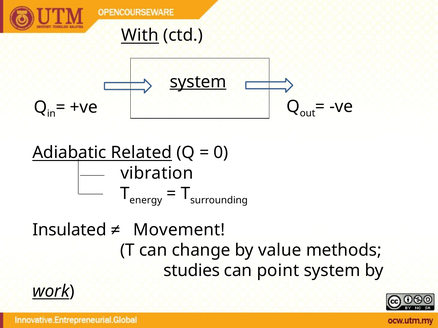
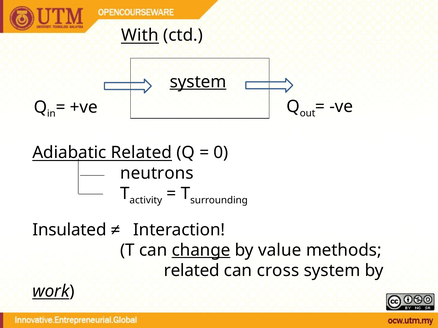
vibration: vibration -> neutrons
energy: energy -> activity
Movement: Movement -> Interaction
change underline: none -> present
studies at (192, 271): studies -> related
point: point -> cross
